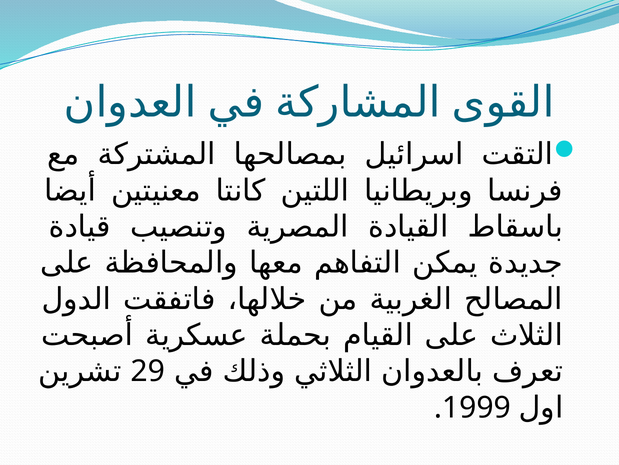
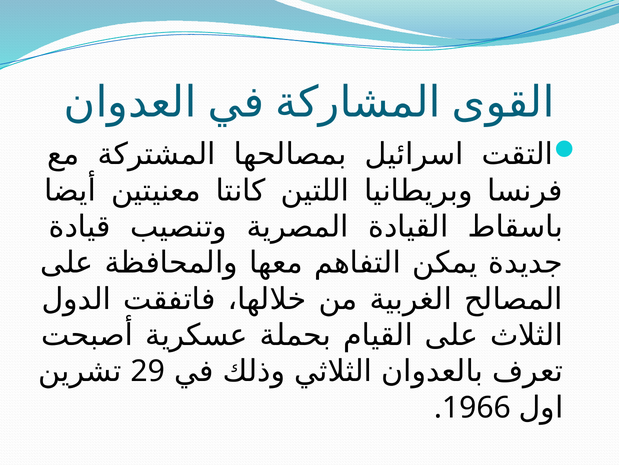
1999: 1999 -> 1966
